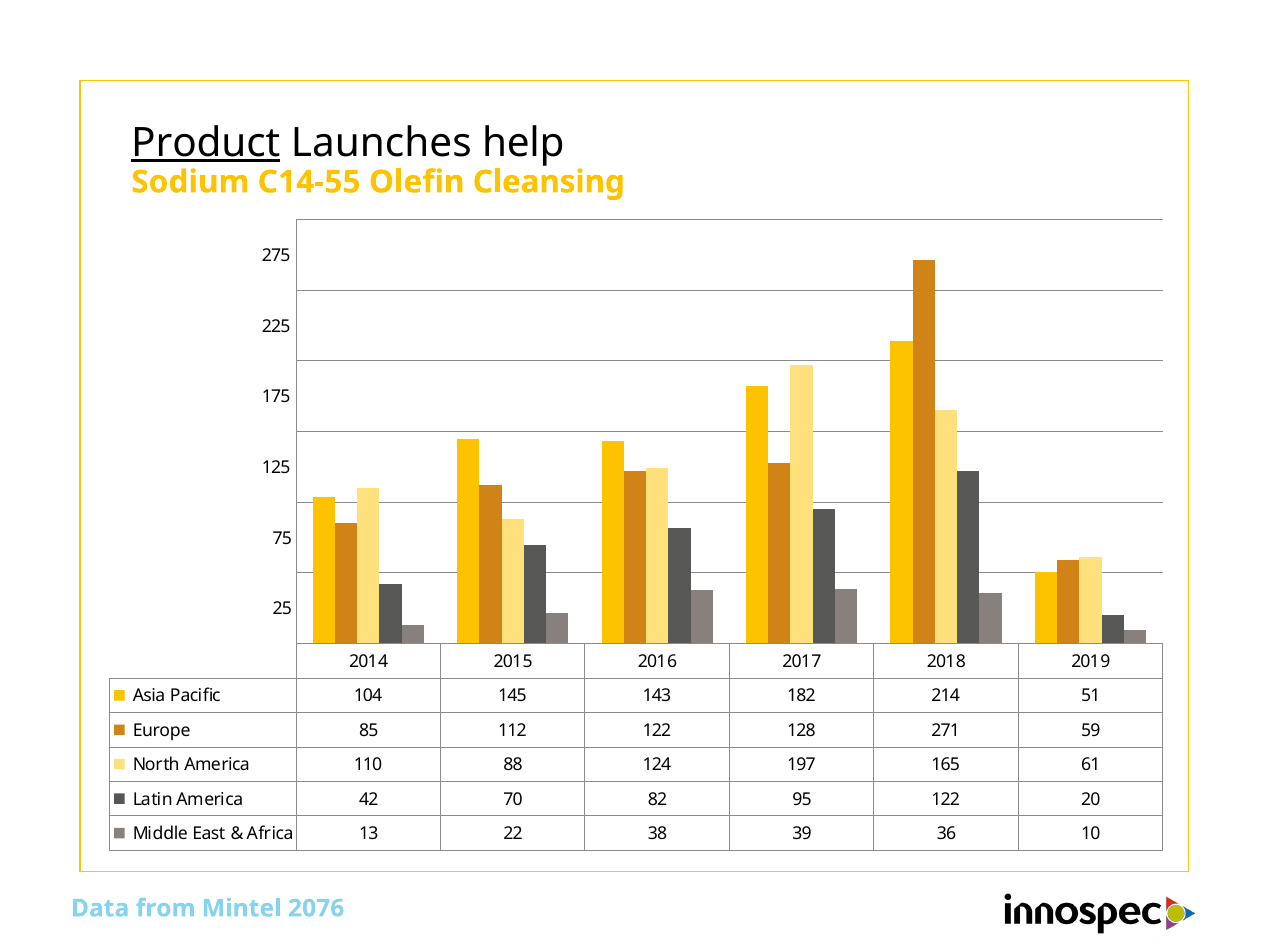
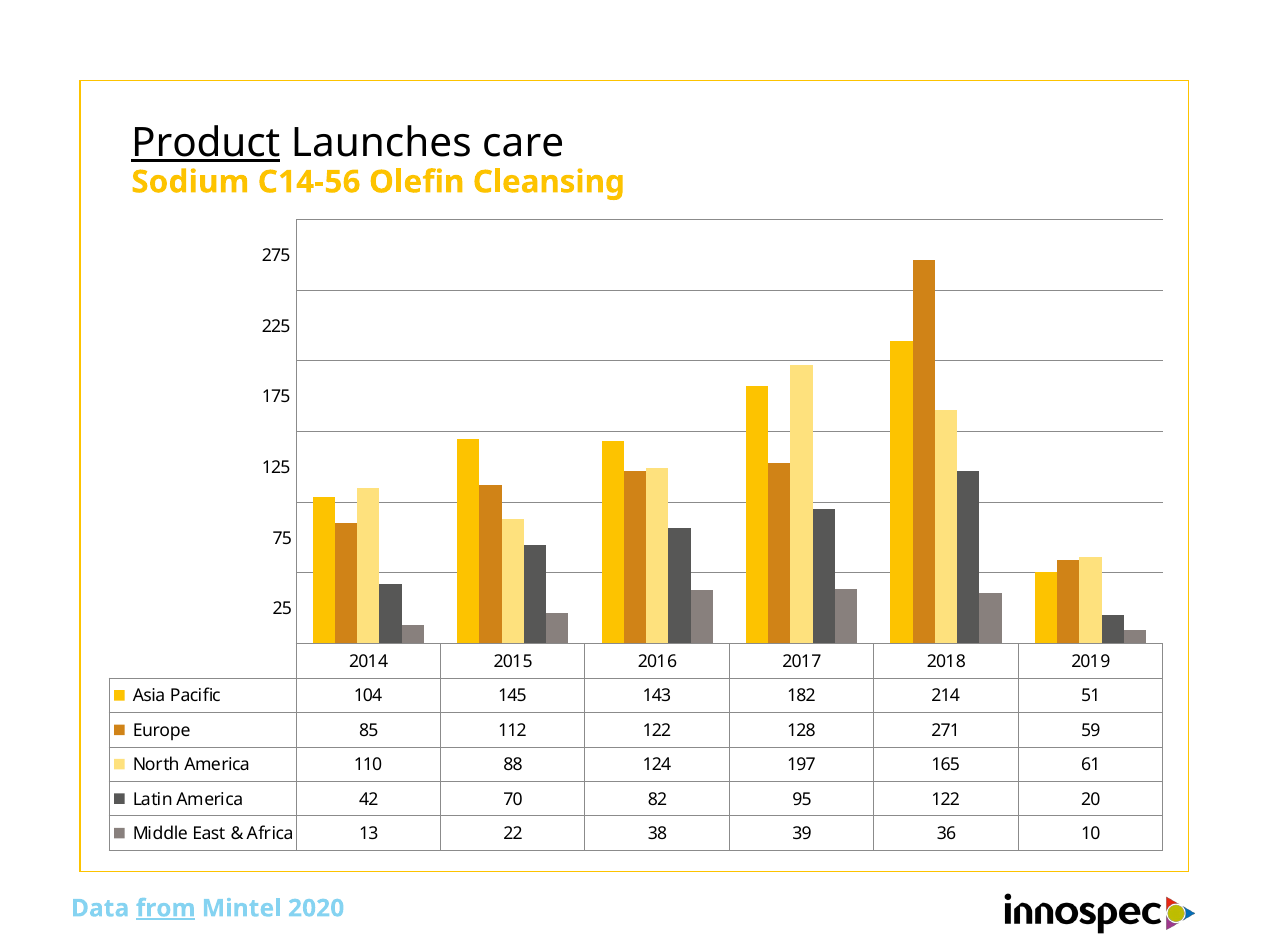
help: help -> care
C14-55: C14-55 -> C14-56
from underline: none -> present
2076: 2076 -> 2020
